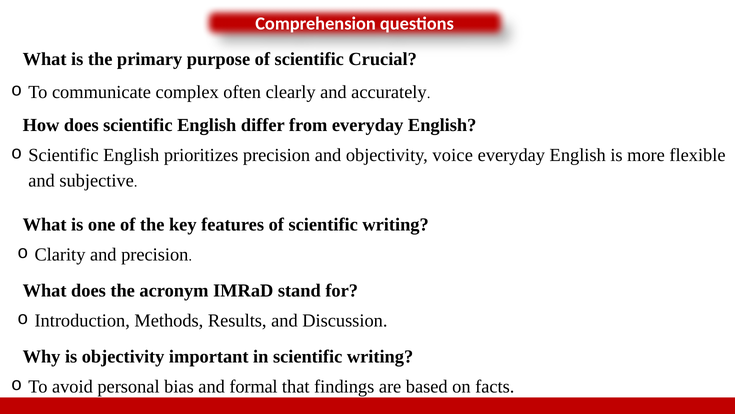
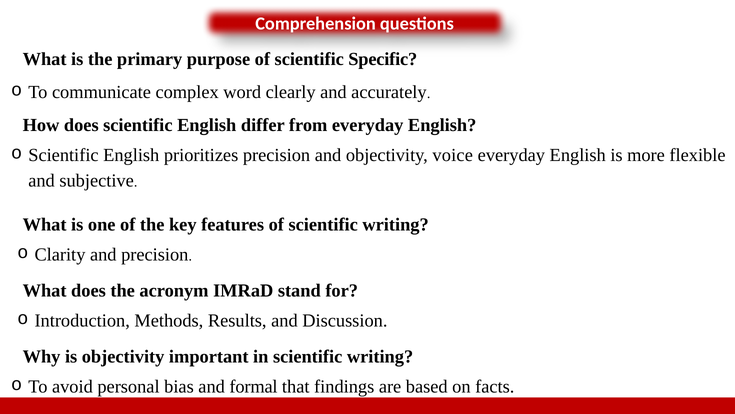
Crucial: Crucial -> Specific
often: often -> word
